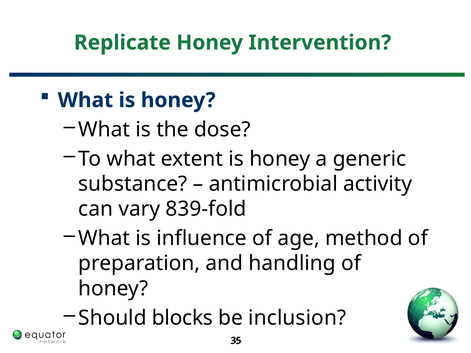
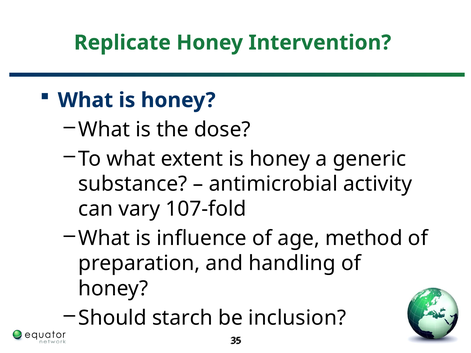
839-fold: 839-fold -> 107-fold
blocks: blocks -> starch
